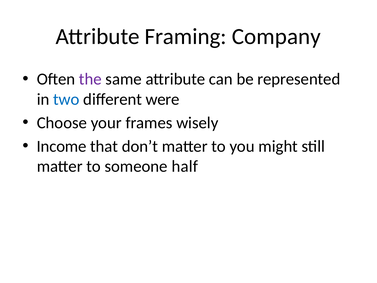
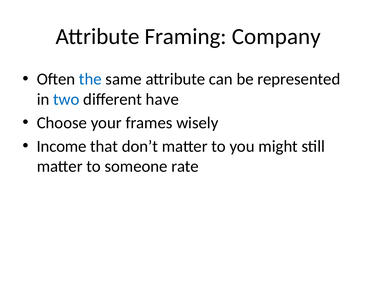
the colour: purple -> blue
were: were -> have
half: half -> rate
